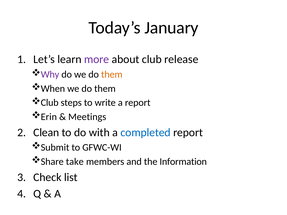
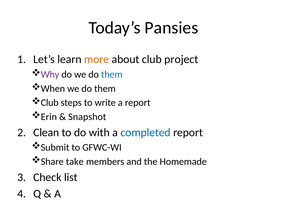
January: January -> Pansies
more colour: purple -> orange
release: release -> project
them at (112, 74) colour: orange -> blue
Meetings: Meetings -> Snapshot
Information: Information -> Homemade
